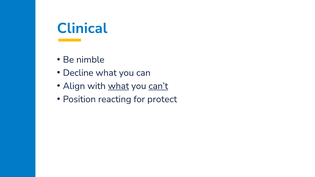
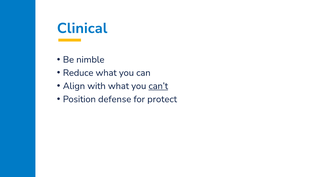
Decline: Decline -> Reduce
what at (118, 86) underline: present -> none
reacting: reacting -> defense
